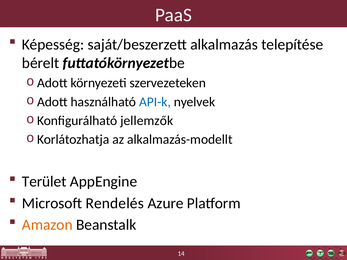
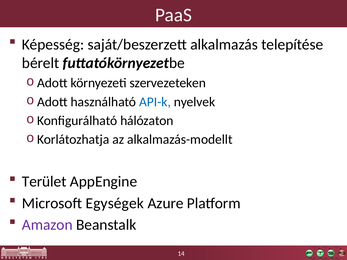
jellemzők: jellemzők -> hálózaton
Rendelés: Rendelés -> Egységek
Amazon colour: orange -> purple
